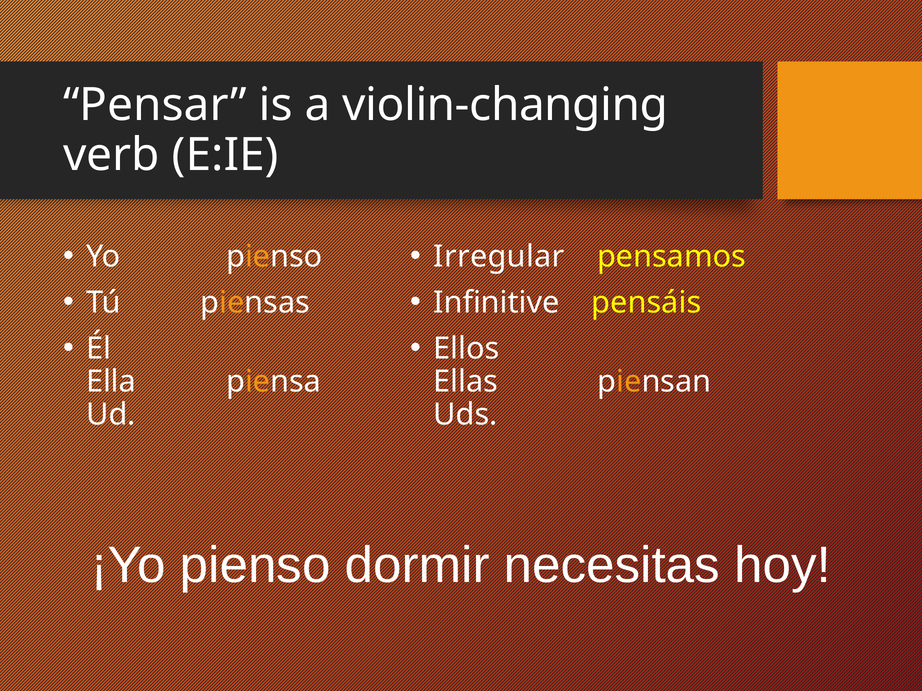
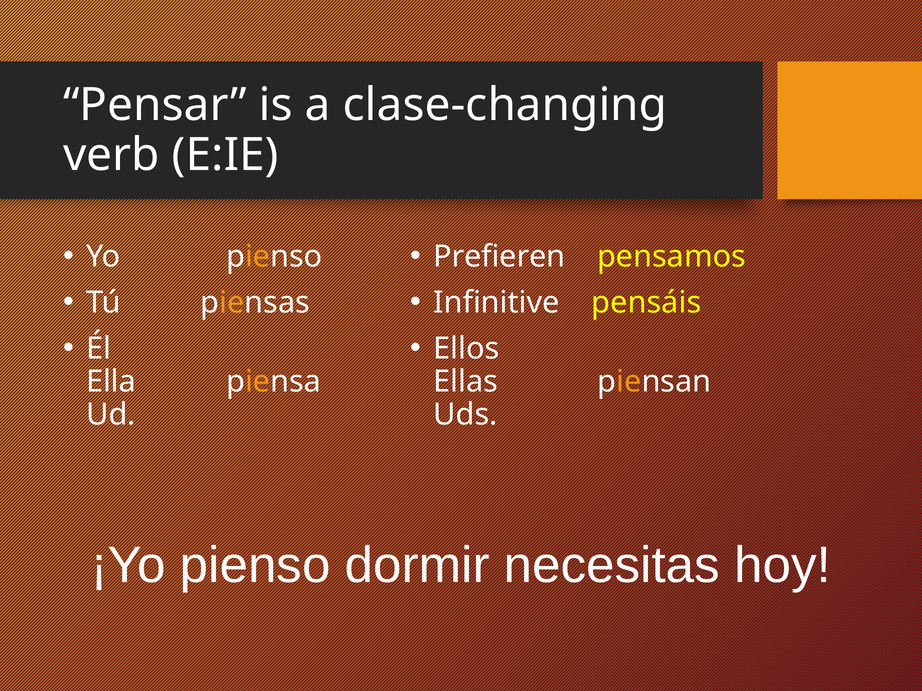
violin-changing: violin-changing -> clase-changing
Irregular: Irregular -> Prefieren
